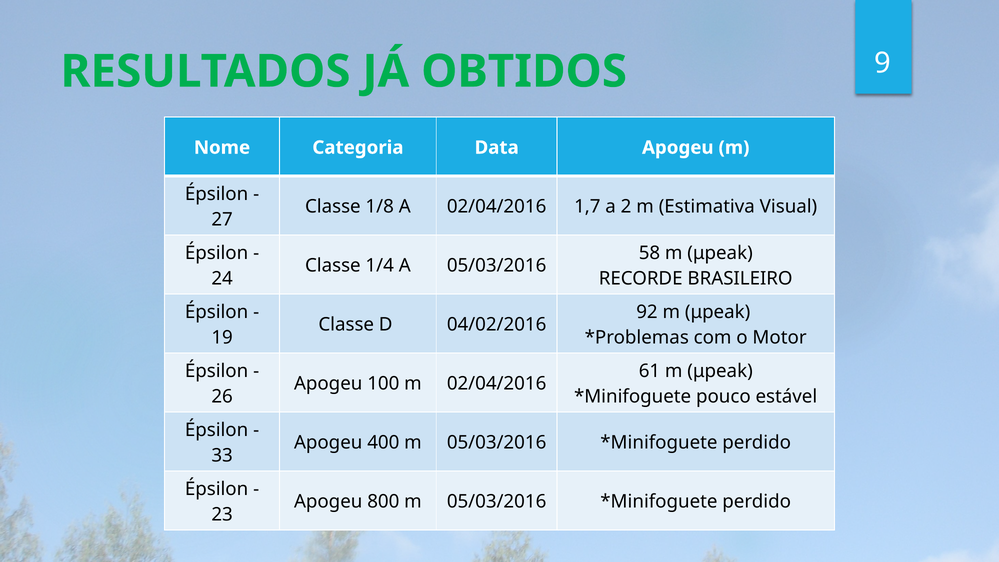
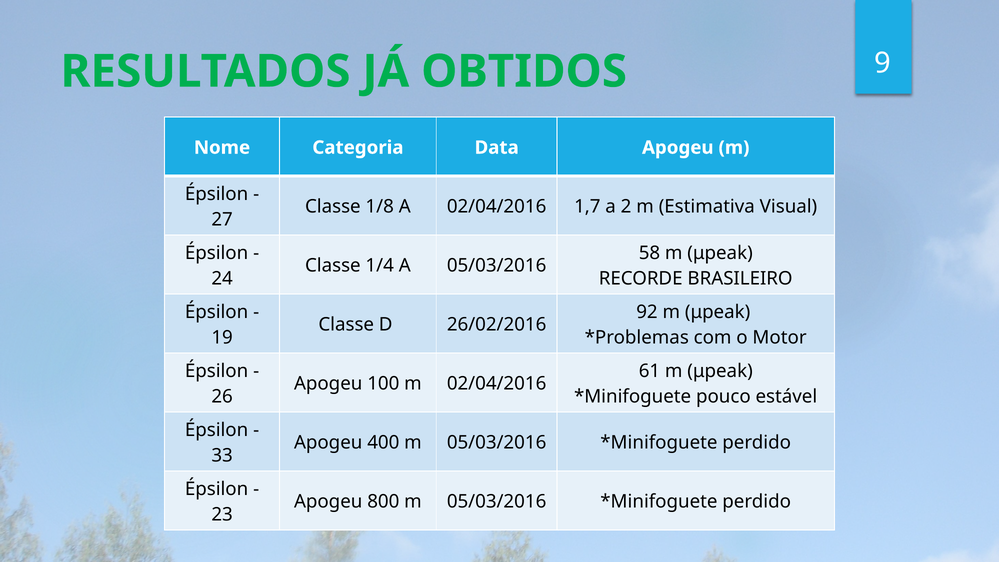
04/02/2016: 04/02/2016 -> 26/02/2016
